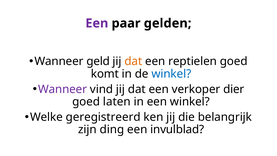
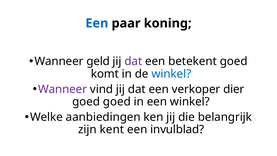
Een at (97, 23) colour: purple -> blue
gelden: gelden -> koning
dat at (133, 61) colour: orange -> purple
reptielen: reptielen -> betekent
goed laten: laten -> goed
geregistreerd: geregistreerd -> aanbiedingen
ding: ding -> kent
